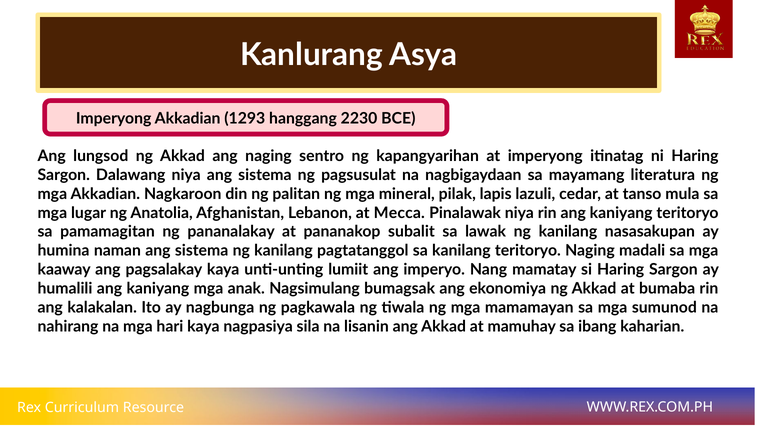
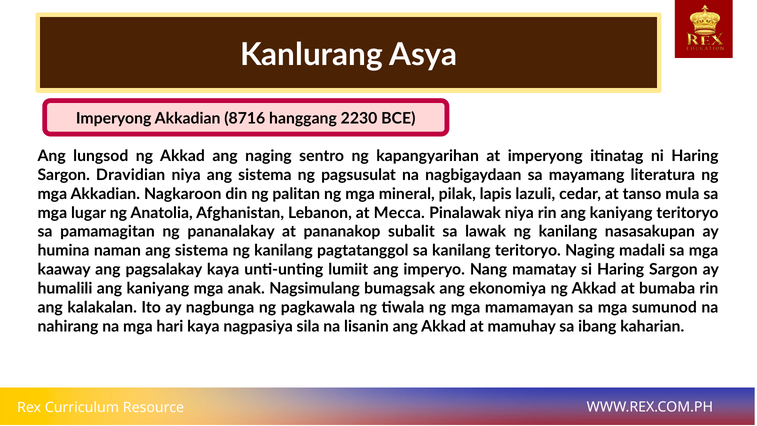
1293: 1293 -> 8716
Dalawang: Dalawang -> Dravidian
